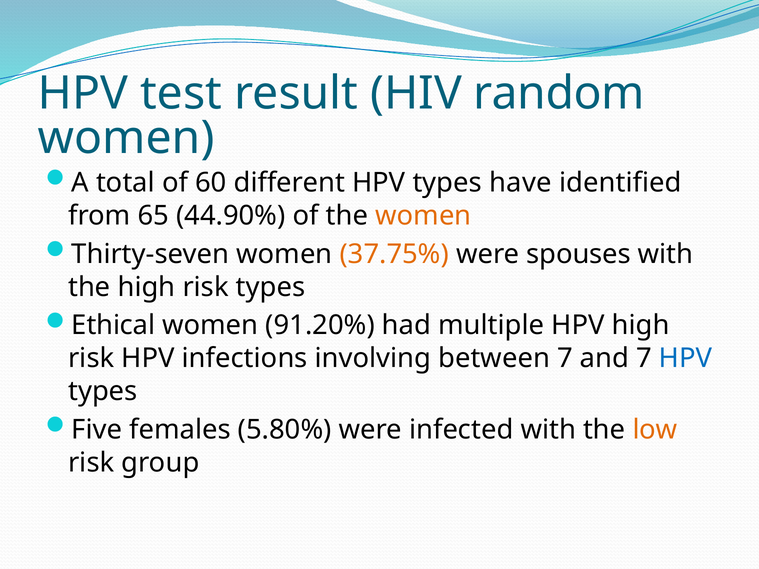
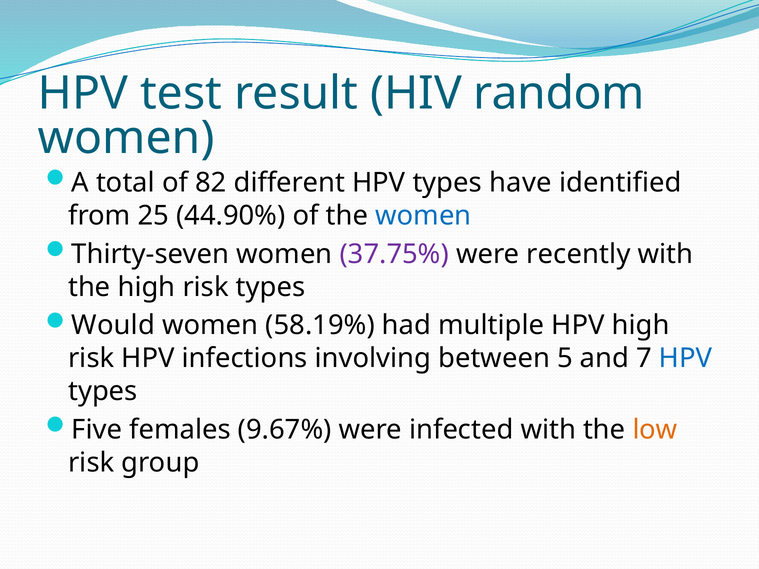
60: 60 -> 82
65: 65 -> 25
women at (423, 216) colour: orange -> blue
37.75% colour: orange -> purple
spouses: spouses -> recently
Ethical: Ethical -> Would
91.20%: 91.20% -> 58.19%
between 7: 7 -> 5
5.80%: 5.80% -> 9.67%
